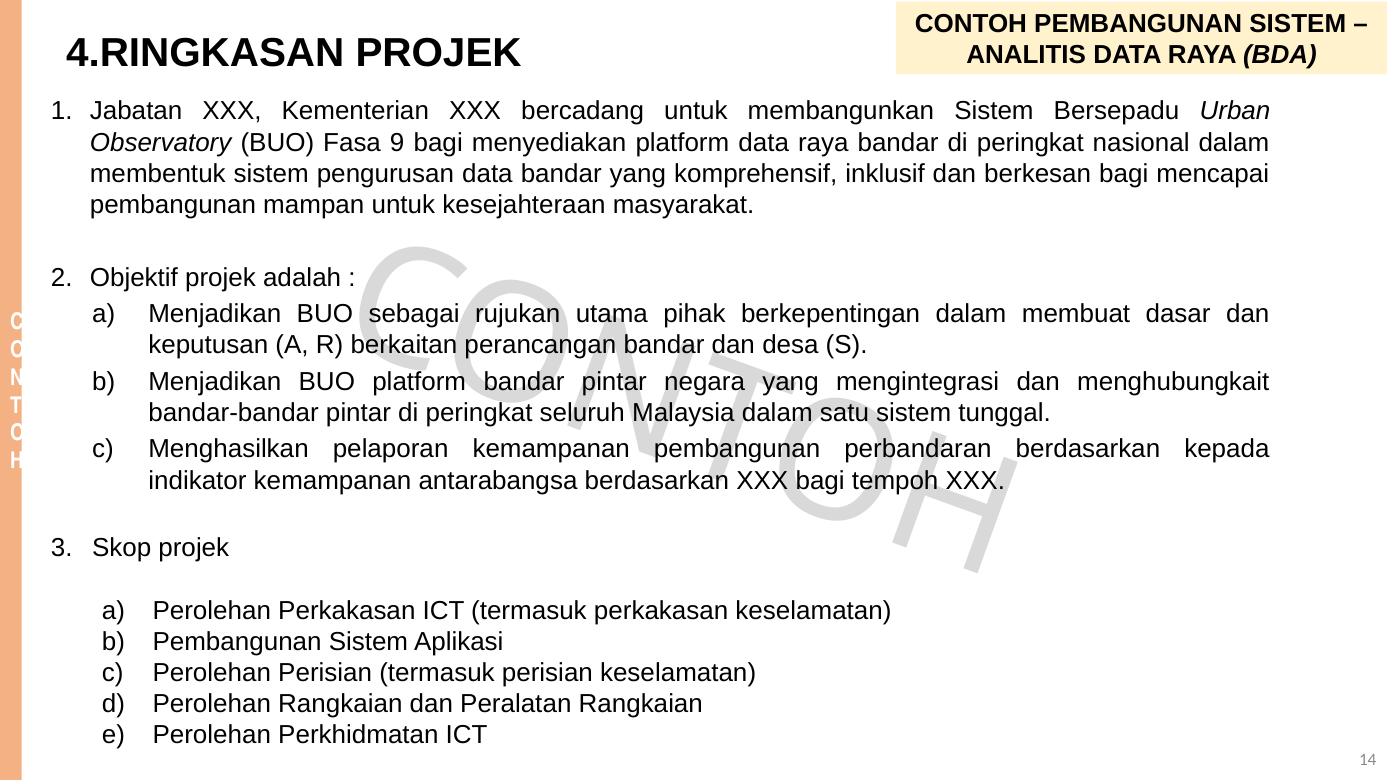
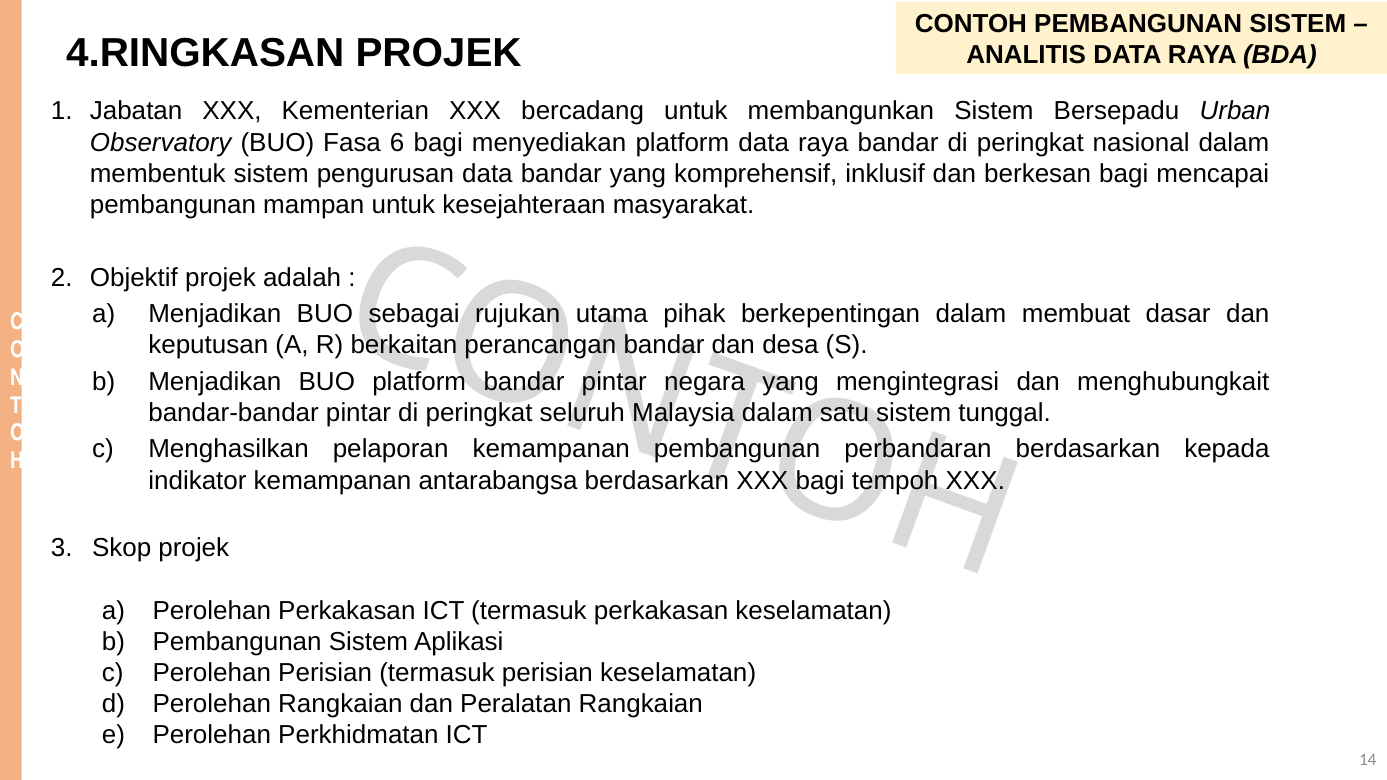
9: 9 -> 6
